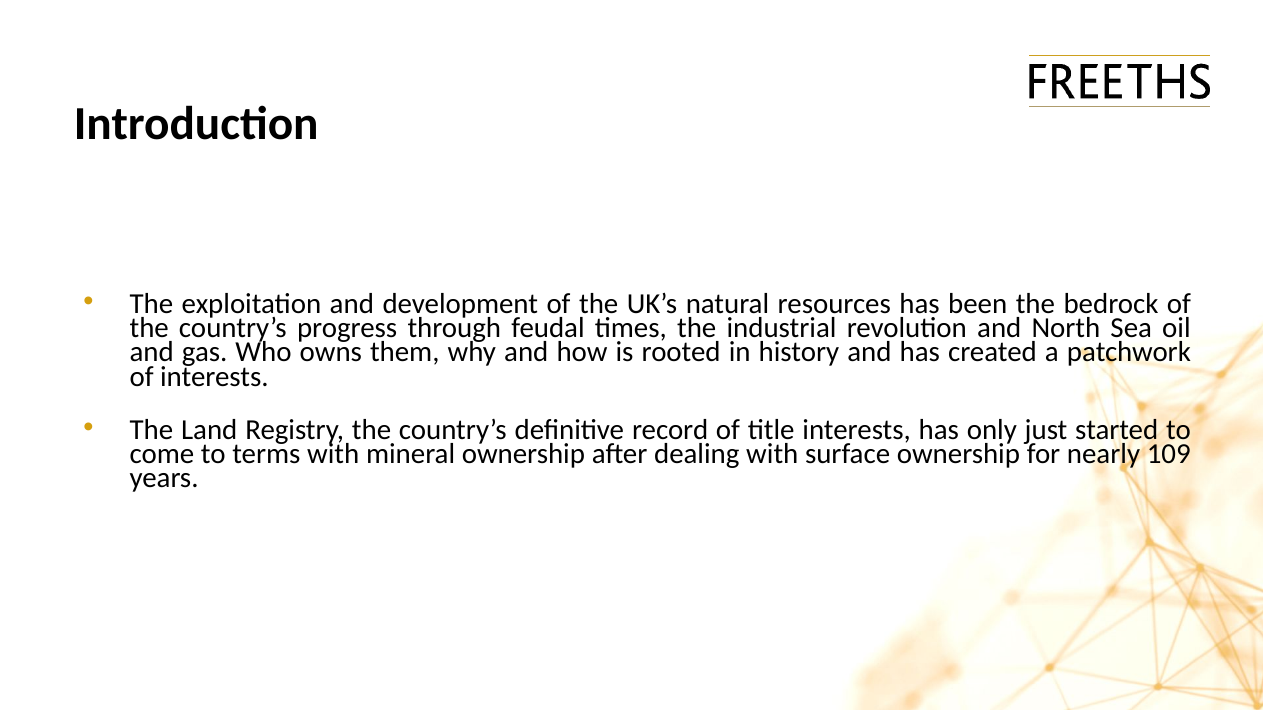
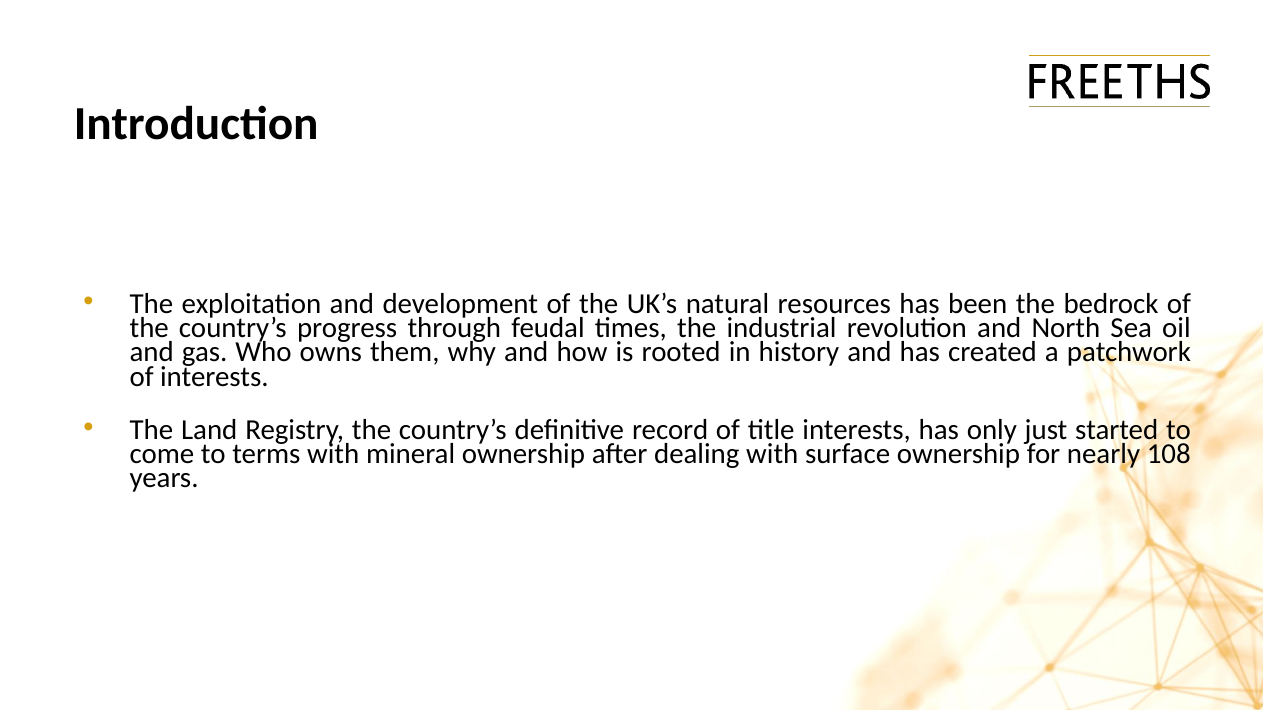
109: 109 -> 108
